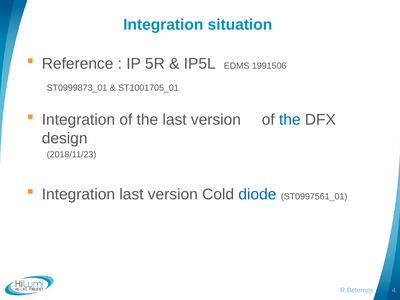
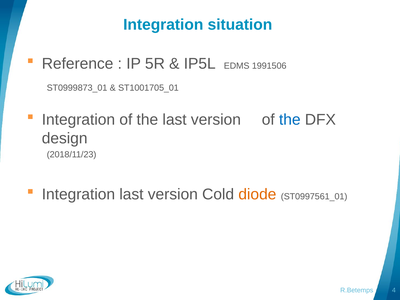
diode colour: blue -> orange
